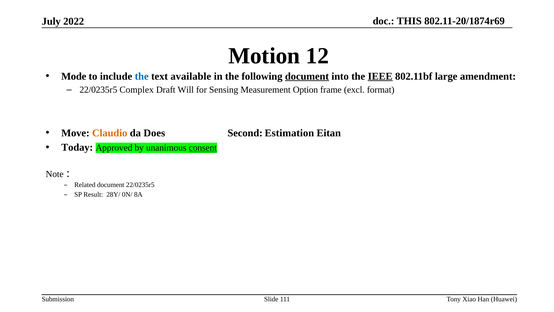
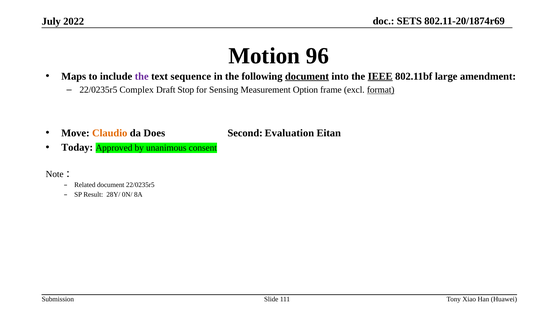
THIS: THIS -> SETS
12: 12 -> 96
Mode: Mode -> Maps
the at (142, 76) colour: blue -> purple
available: available -> sequence
Will: Will -> Stop
format underline: none -> present
Estimation: Estimation -> Evaluation
consent underline: present -> none
